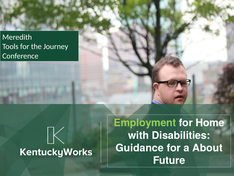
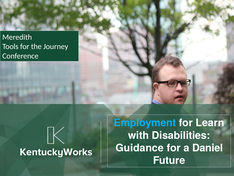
Employment colour: light green -> light blue
Home: Home -> Learn
About: About -> Daniel
